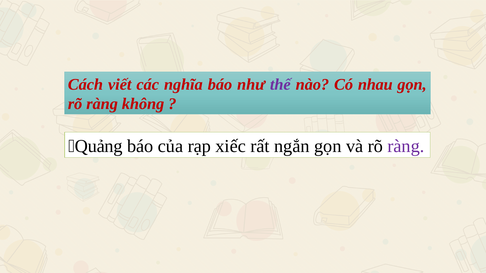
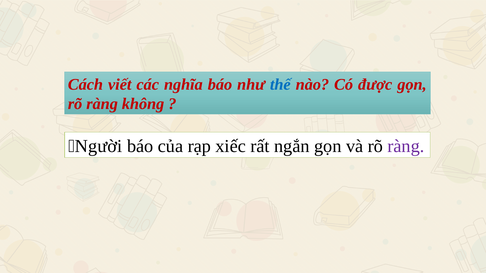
thế colour: purple -> blue
nhau: nhau -> được
Quảng: Quảng -> Người
